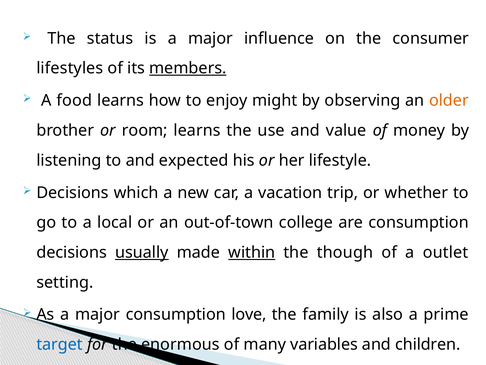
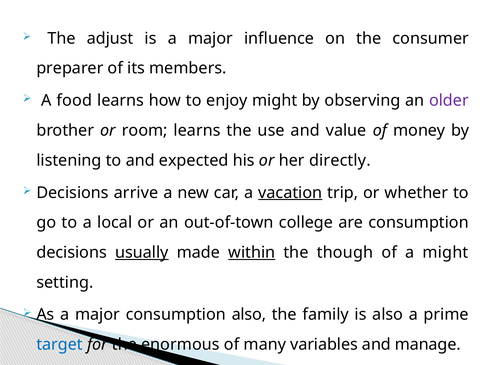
status: status -> adjust
lifestyles: lifestyles -> preparer
members underline: present -> none
older colour: orange -> purple
lifestyle: lifestyle -> directly
which: which -> arrive
vacation underline: none -> present
a outlet: outlet -> might
consumption love: love -> also
children: children -> manage
